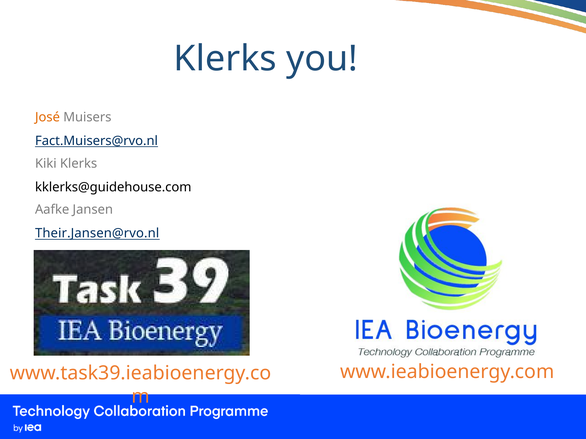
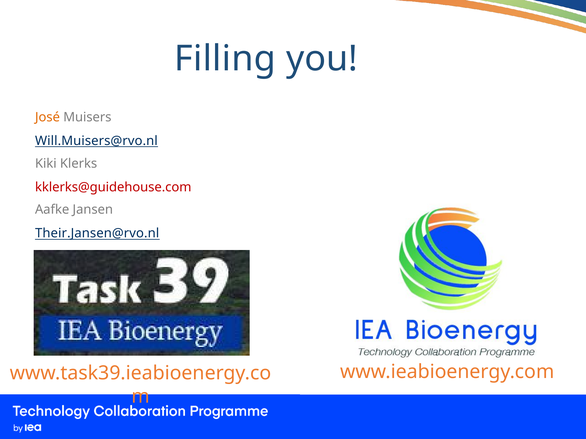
Klerks at (225, 59): Klerks -> Filling
Fact.Muisers@rvo.nl: Fact.Muisers@rvo.nl -> Will.Muisers@rvo.nl
kklerks@guidehouse.com colour: black -> red
